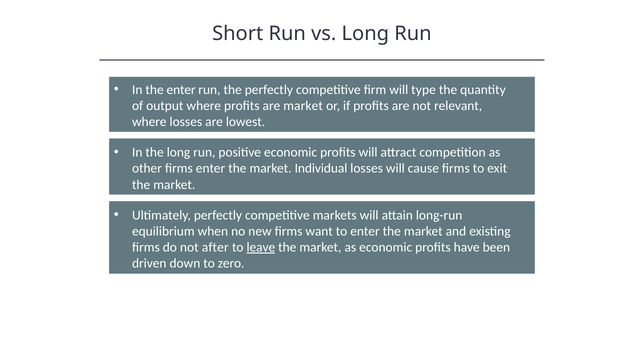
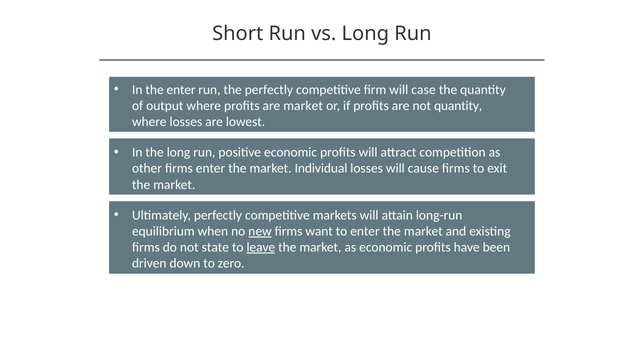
type: type -> case
not relevant: relevant -> quantity
new underline: none -> present
after: after -> state
